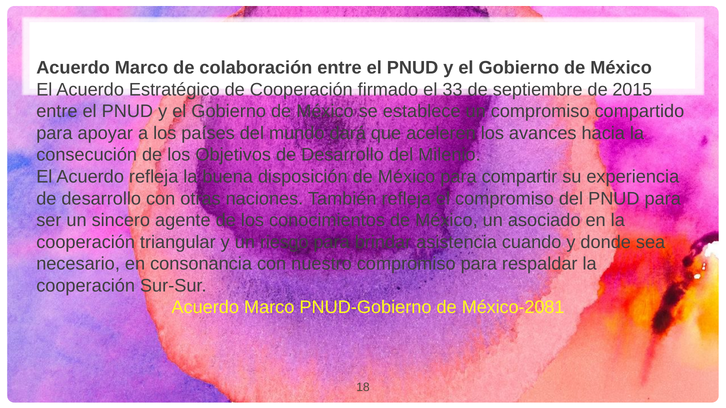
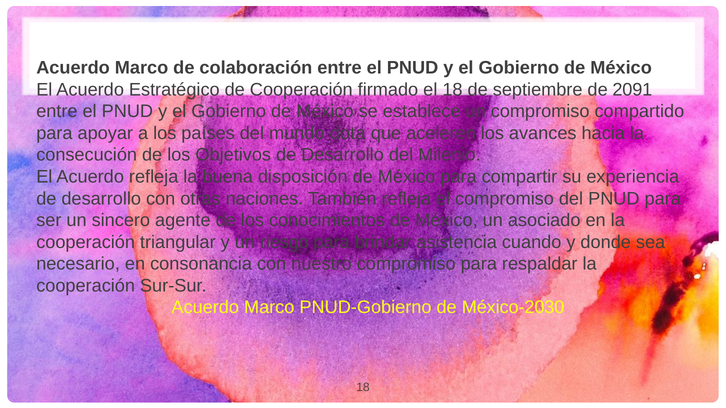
el 33: 33 -> 18
2015: 2015 -> 2091
dará: dará -> dota
México-2081: México-2081 -> México-2030
